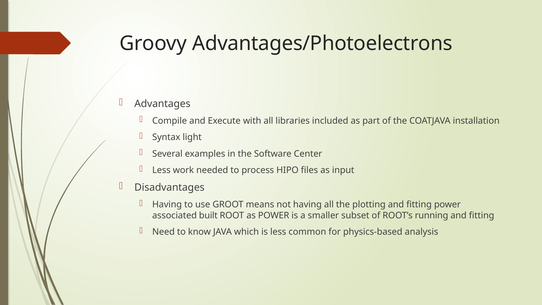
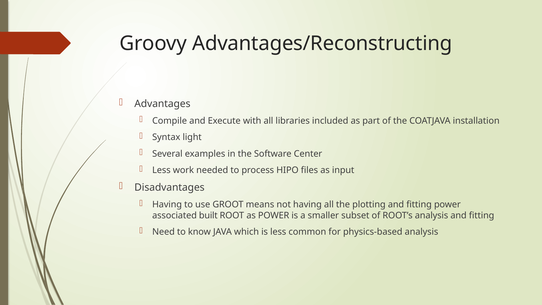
Advantages/Photoelectrons: Advantages/Photoelectrons -> Advantages/Reconstructing
ROOT’s running: running -> analysis
